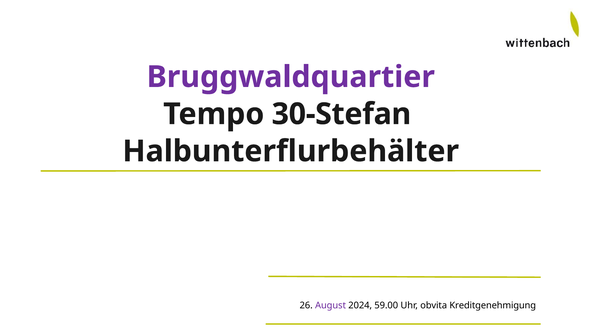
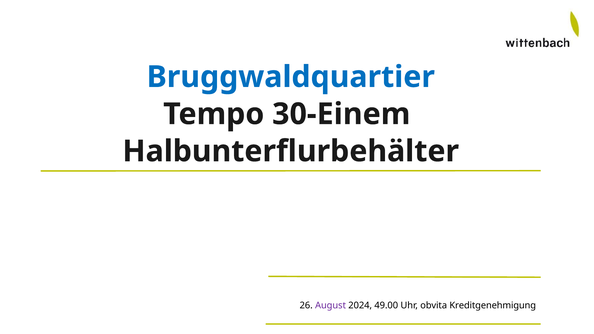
Bruggwaldquartier colour: purple -> blue
30-Stefan: 30-Stefan -> 30-Einem
59.00: 59.00 -> 49.00
